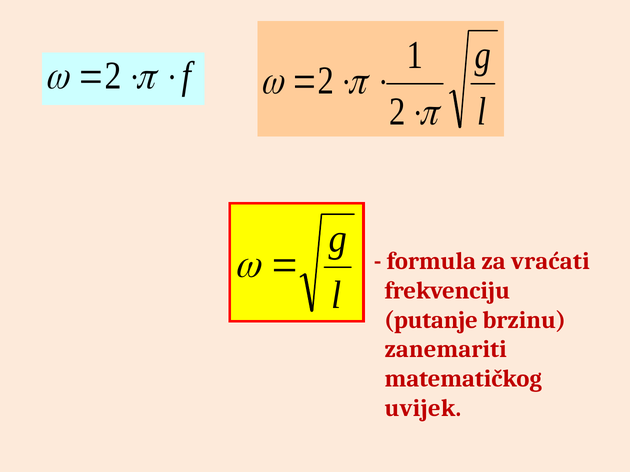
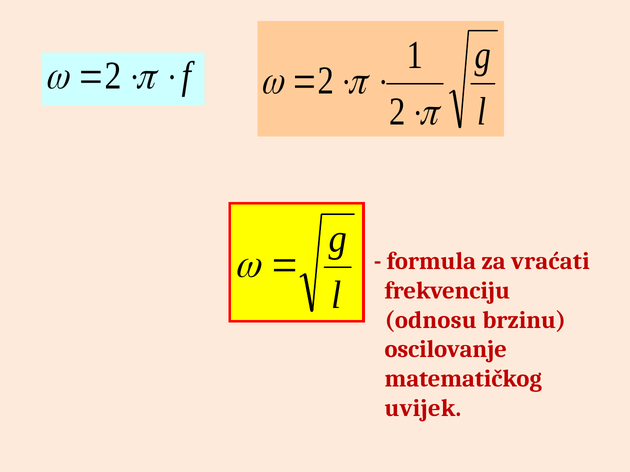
putanje: putanje -> odnosu
zanemariti: zanemariti -> oscilovanje
